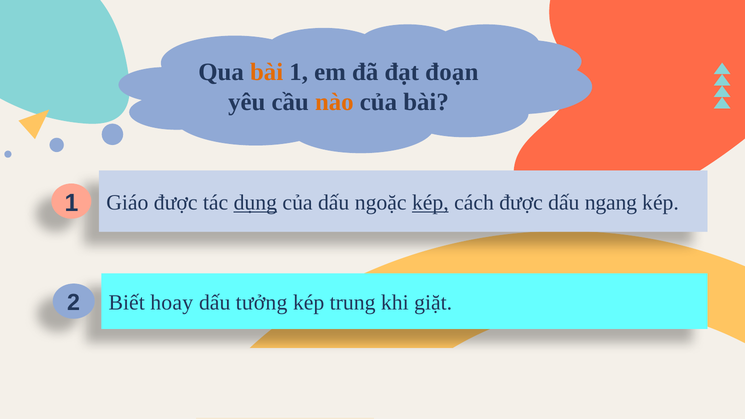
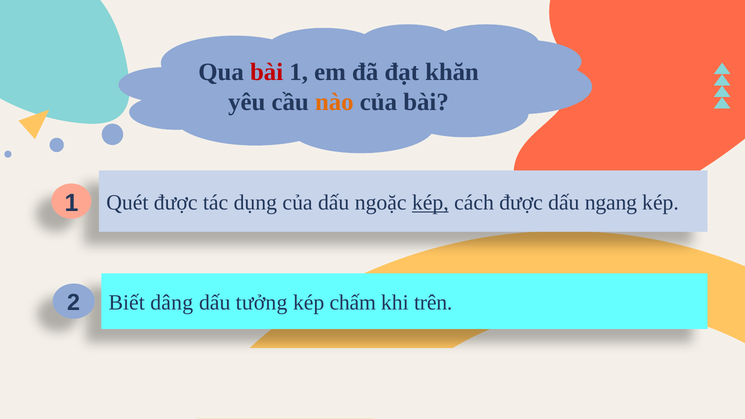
bài at (267, 72) colour: orange -> red
đoạn: đoạn -> khăn
Giáo: Giáo -> Quét
dụng underline: present -> none
hoay: hoay -> dâng
trung: trung -> chấm
giặt: giặt -> trên
